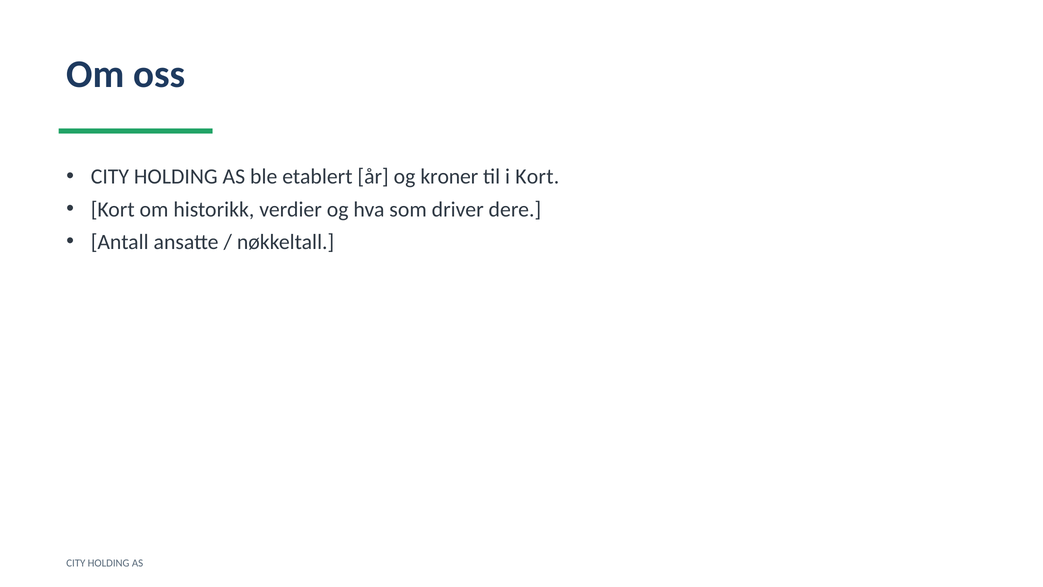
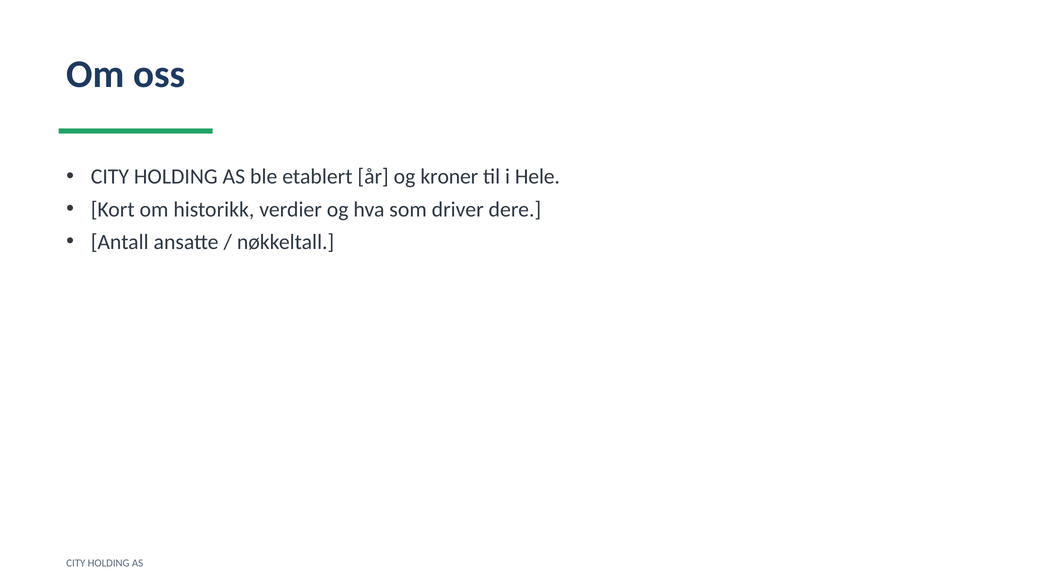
i Kort: Kort -> Hele
